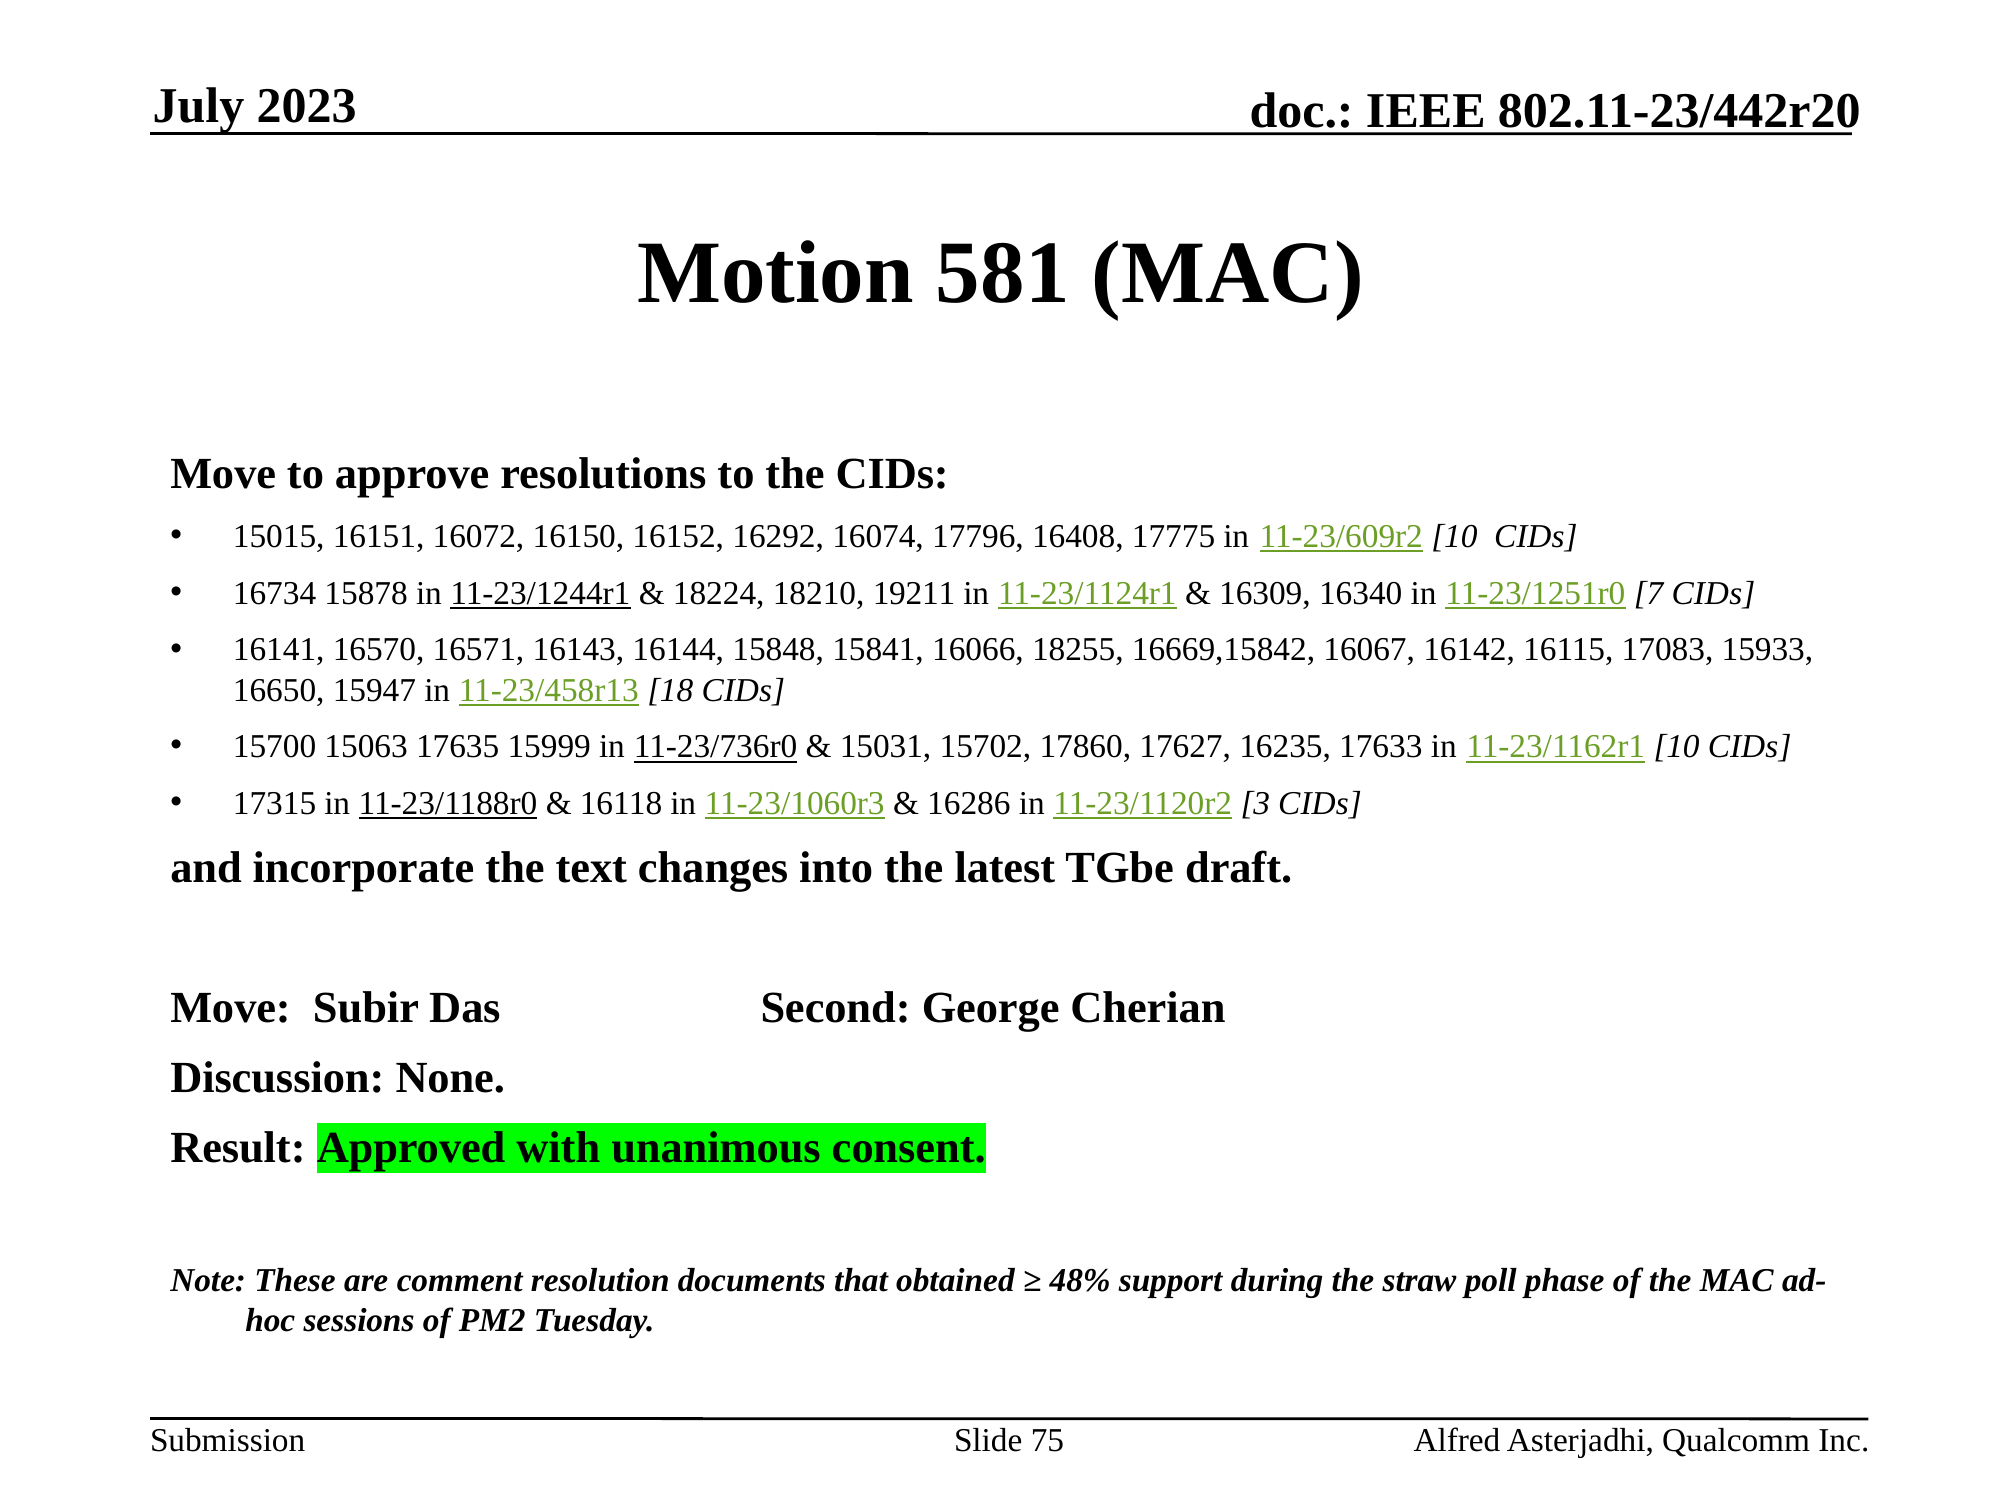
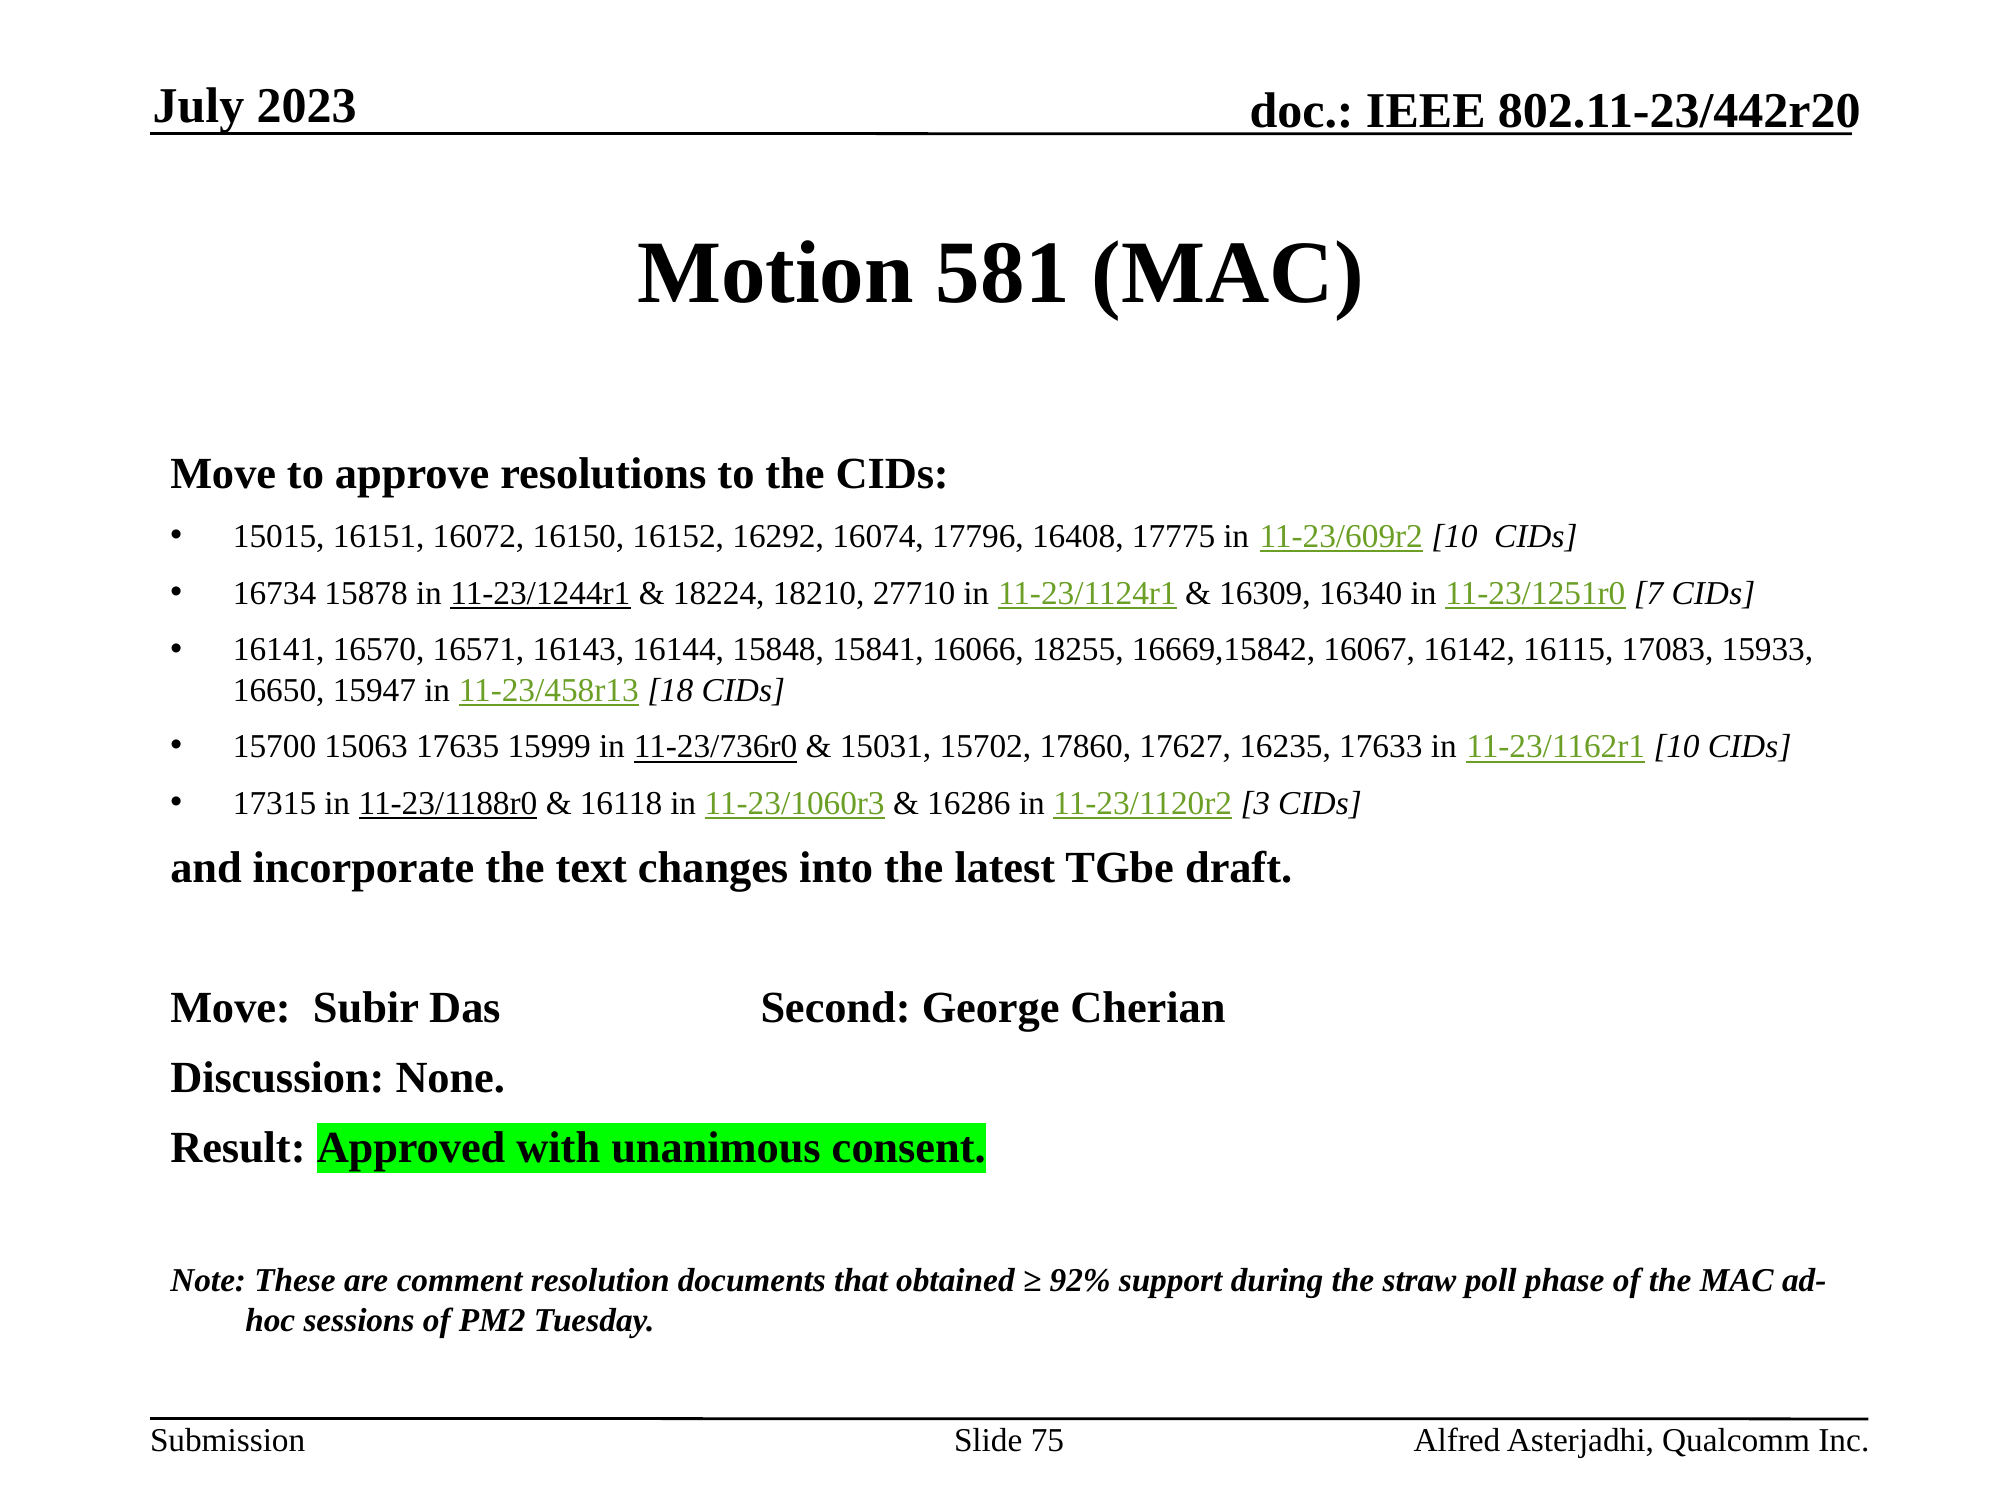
19211: 19211 -> 27710
48%: 48% -> 92%
